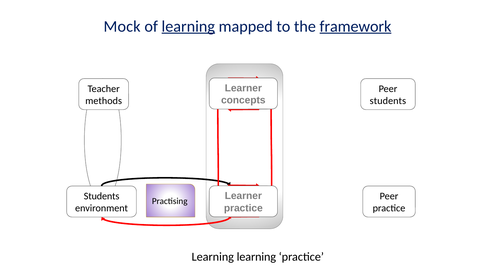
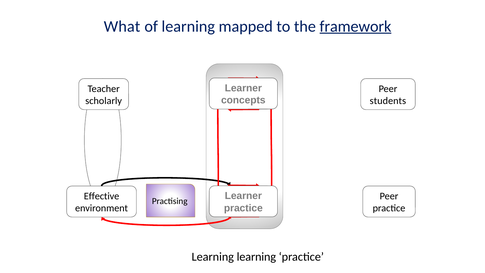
Mock: Mock -> What
learning at (188, 26) underline: present -> none
methods: methods -> scholarly
Students at (102, 196): Students -> Effective
